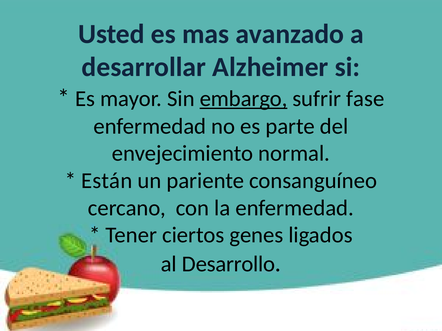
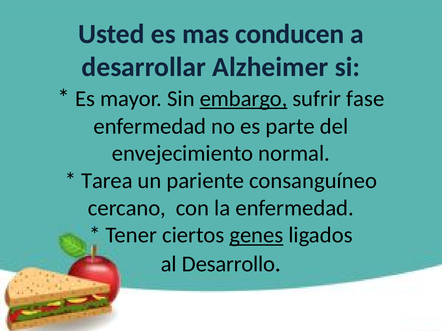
avanzado: avanzado -> conducen
Están: Están -> Tarea
genes underline: none -> present
